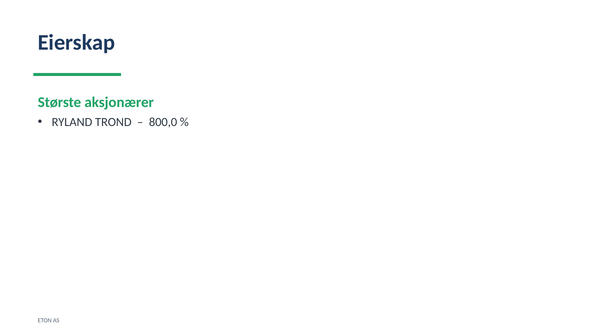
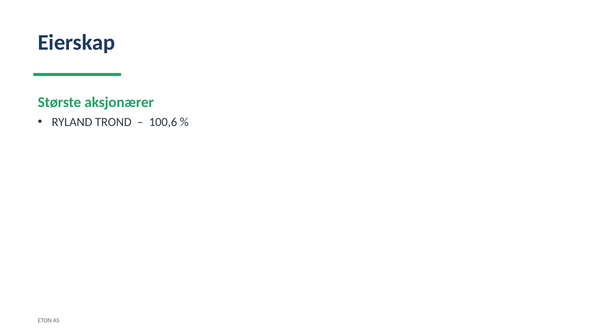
800,0: 800,0 -> 100,6
